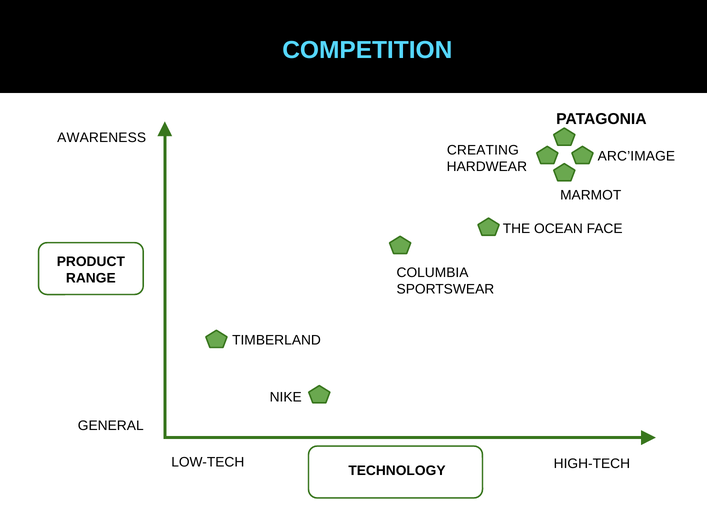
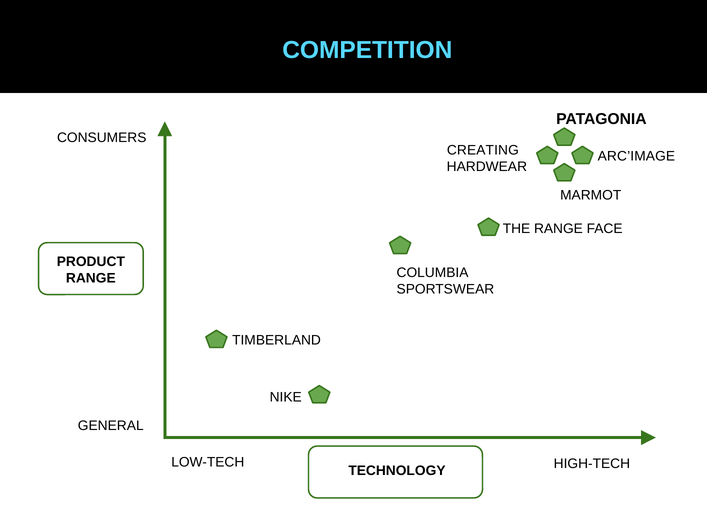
AWARENESS: AWARENESS -> CONSUMERS
THE OCEAN: OCEAN -> RANGE
